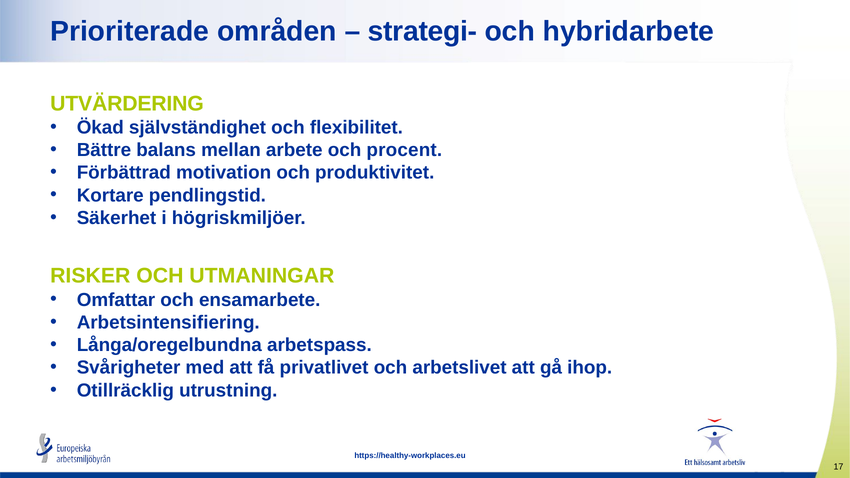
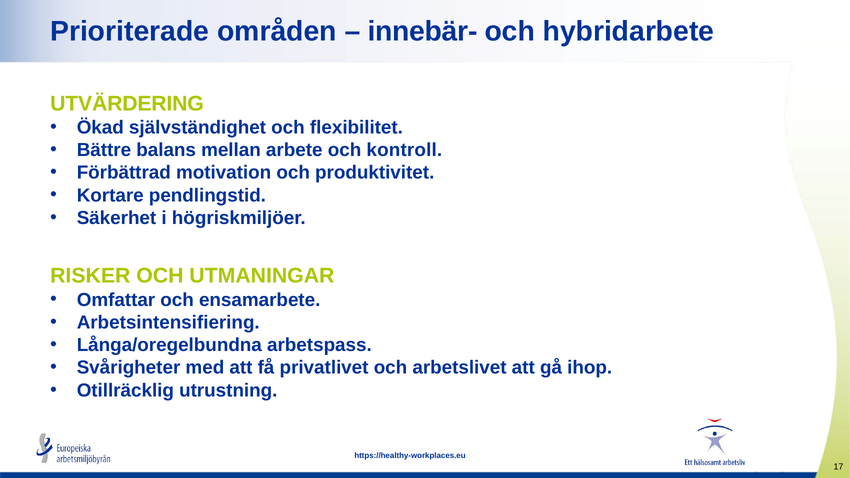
strategi-: strategi- -> innebär-
procent: procent -> kontroll
